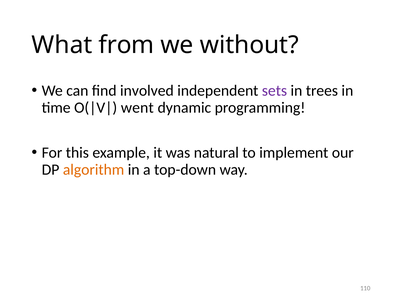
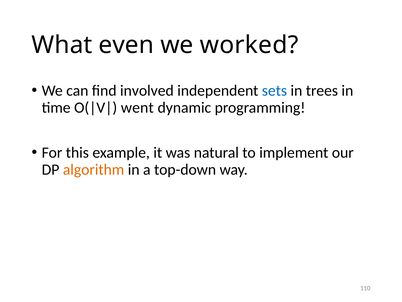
from: from -> even
without: without -> worked
sets colour: purple -> blue
